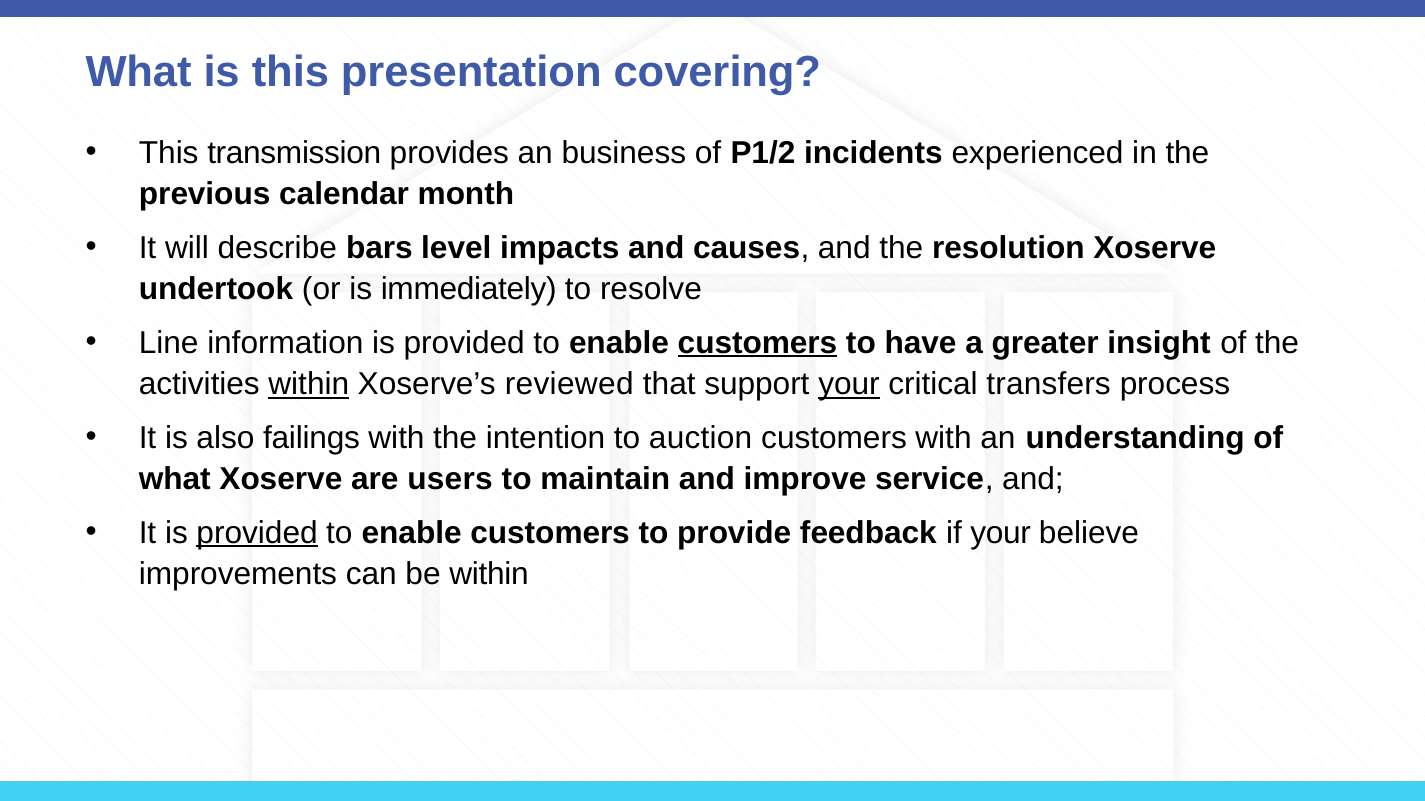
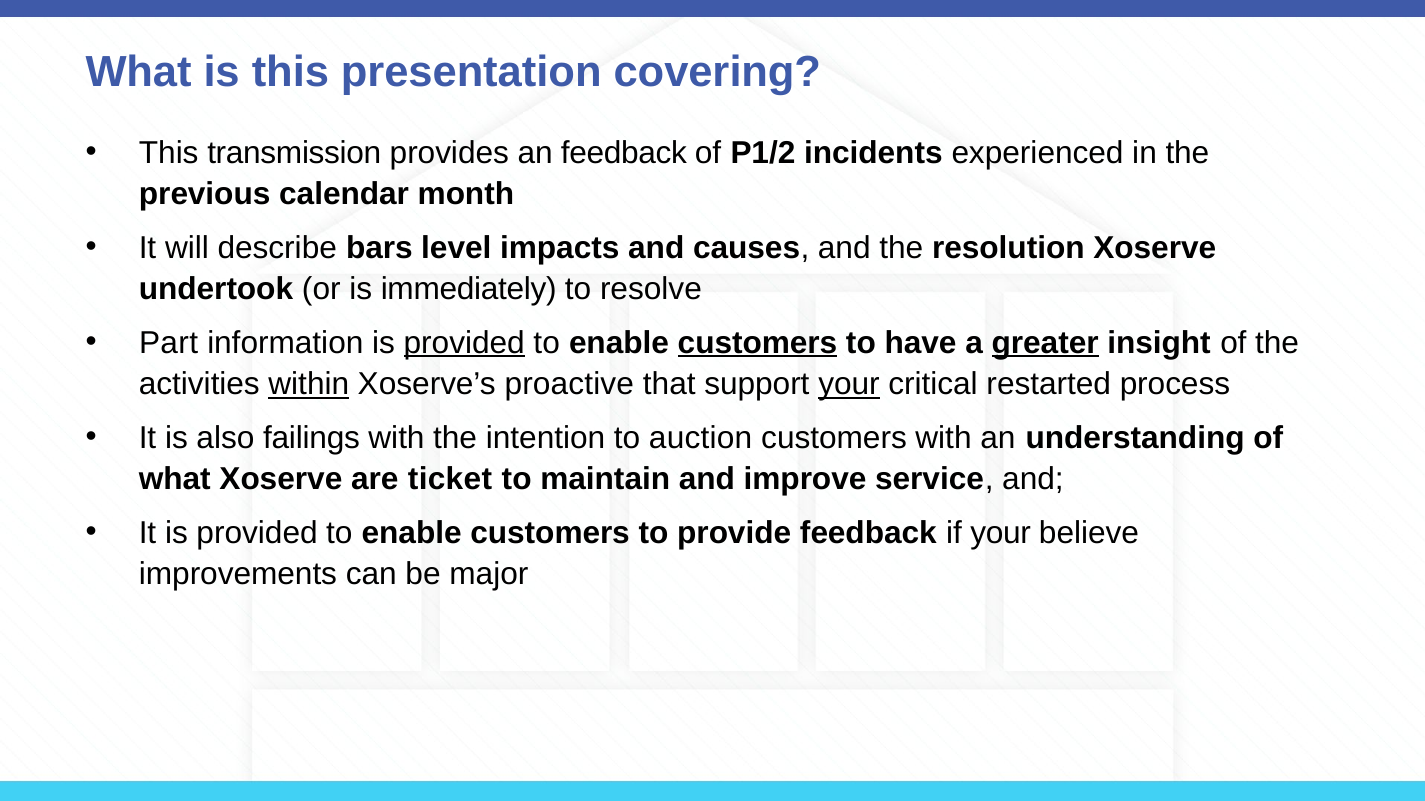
an business: business -> feedback
Line: Line -> Part
provided at (464, 343) underline: none -> present
greater underline: none -> present
reviewed: reviewed -> proactive
transfers: transfers -> restarted
users: users -> ticket
provided at (257, 533) underline: present -> none
be within: within -> major
